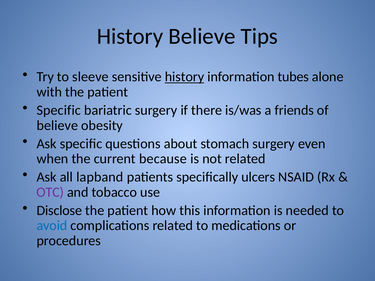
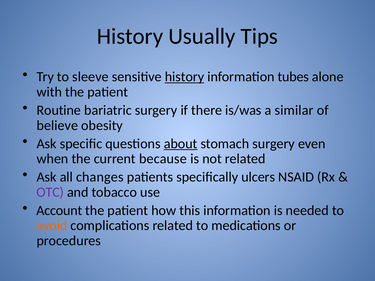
History Believe: Believe -> Usually
Specific at (59, 110): Specific -> Routine
friends: friends -> similar
about underline: none -> present
lapband: lapband -> changes
Disclose: Disclose -> Account
avoid colour: blue -> orange
